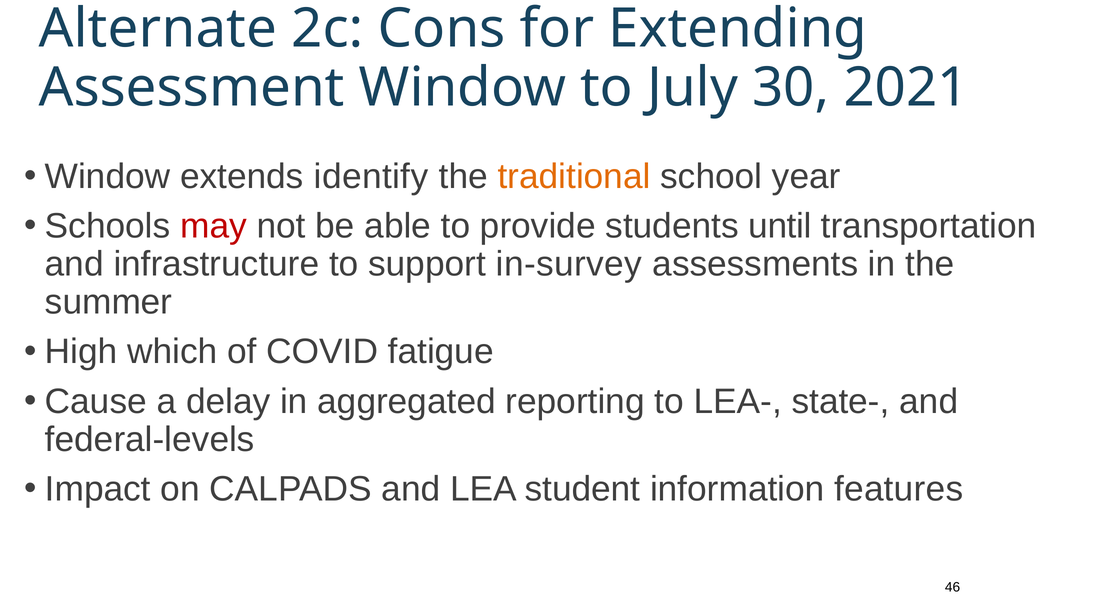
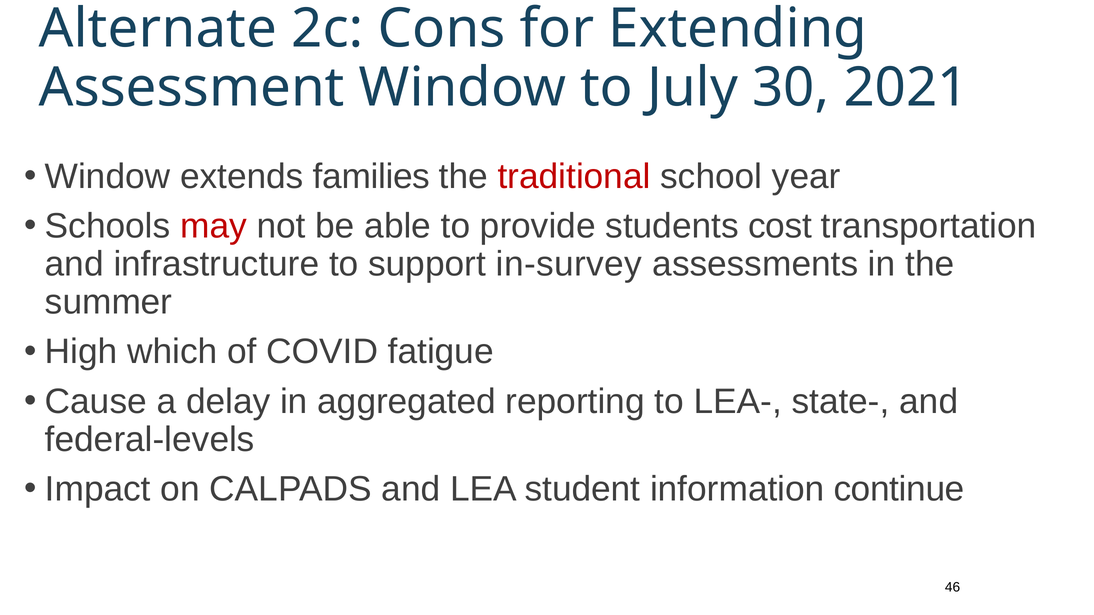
identify: identify -> families
traditional colour: orange -> red
until: until -> cost
features: features -> continue
